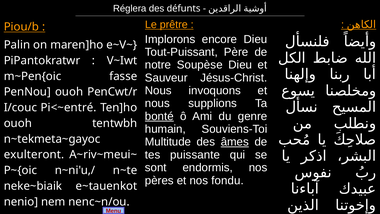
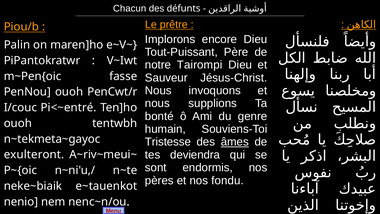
Réglera: Réglera -> Chacun
Soupèse: Soupèse -> Tairompi
bonté underline: present -> none
Multitude: Multitude -> Tristesse
puissante: puissante -> deviendra
